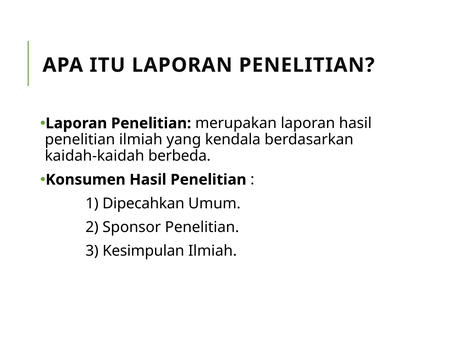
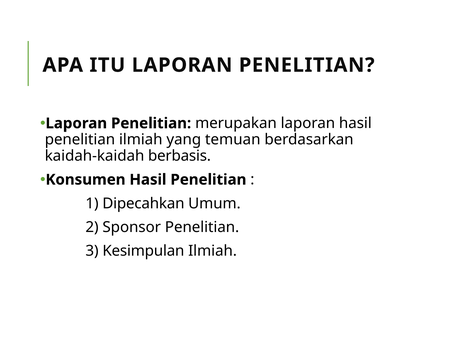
kendala: kendala -> temuan
berbeda: berbeda -> berbasis
